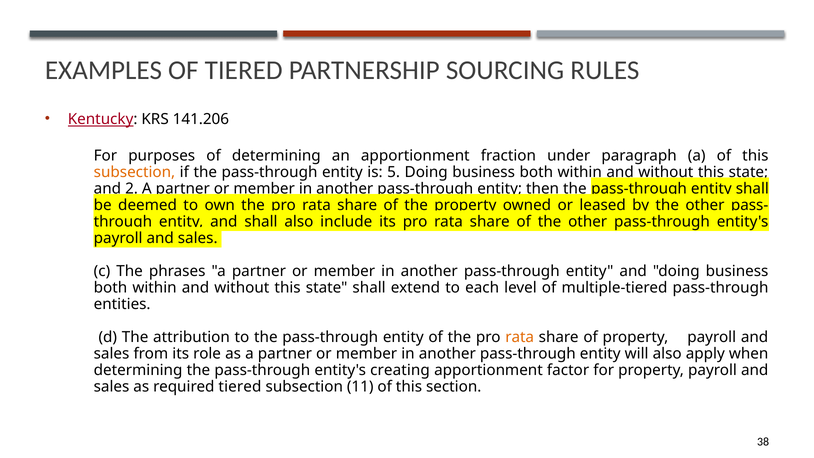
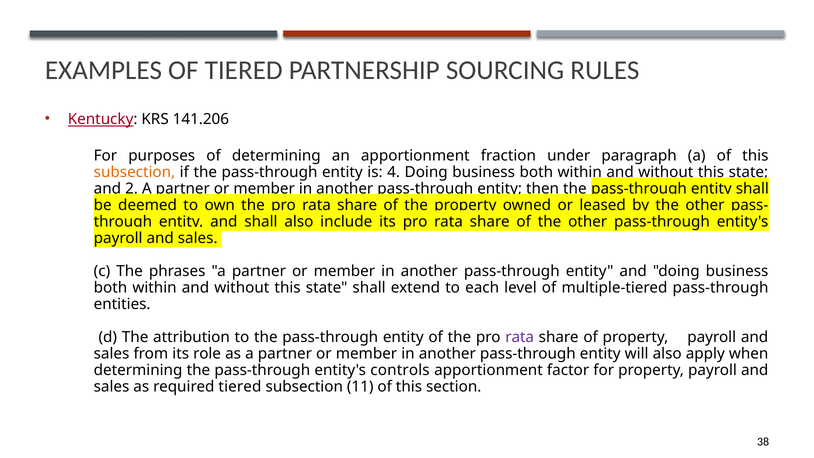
5: 5 -> 4
rata at (520, 337) colour: orange -> purple
creating: creating -> controls
